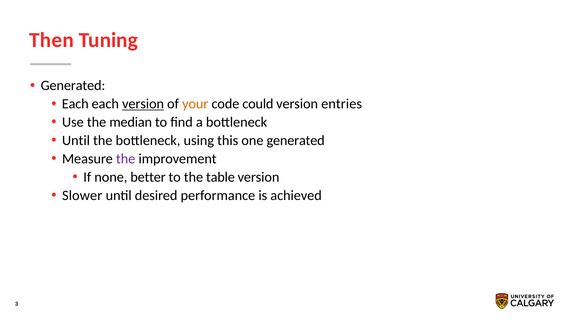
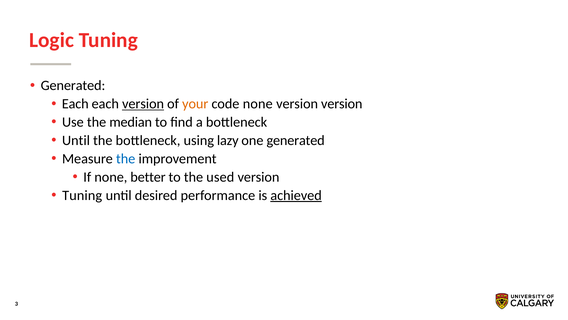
Then: Then -> Logic
code could: could -> none
version entries: entries -> version
this: this -> lazy
the at (126, 159) colour: purple -> blue
table: table -> used
Slower at (82, 195): Slower -> Tuning
achieved underline: none -> present
